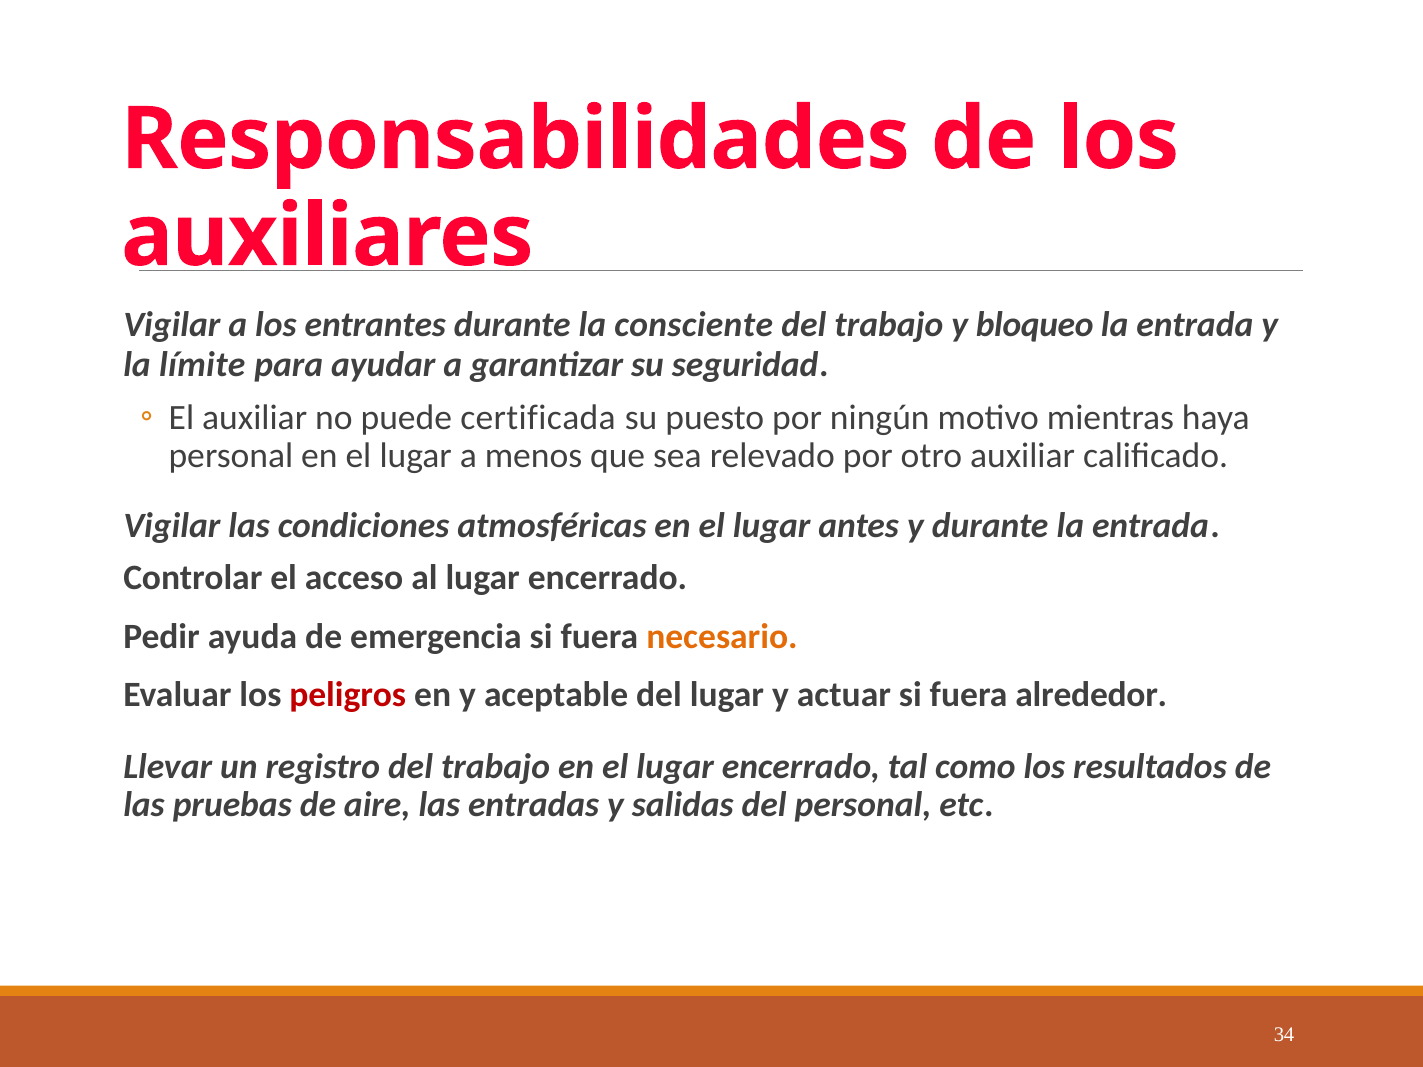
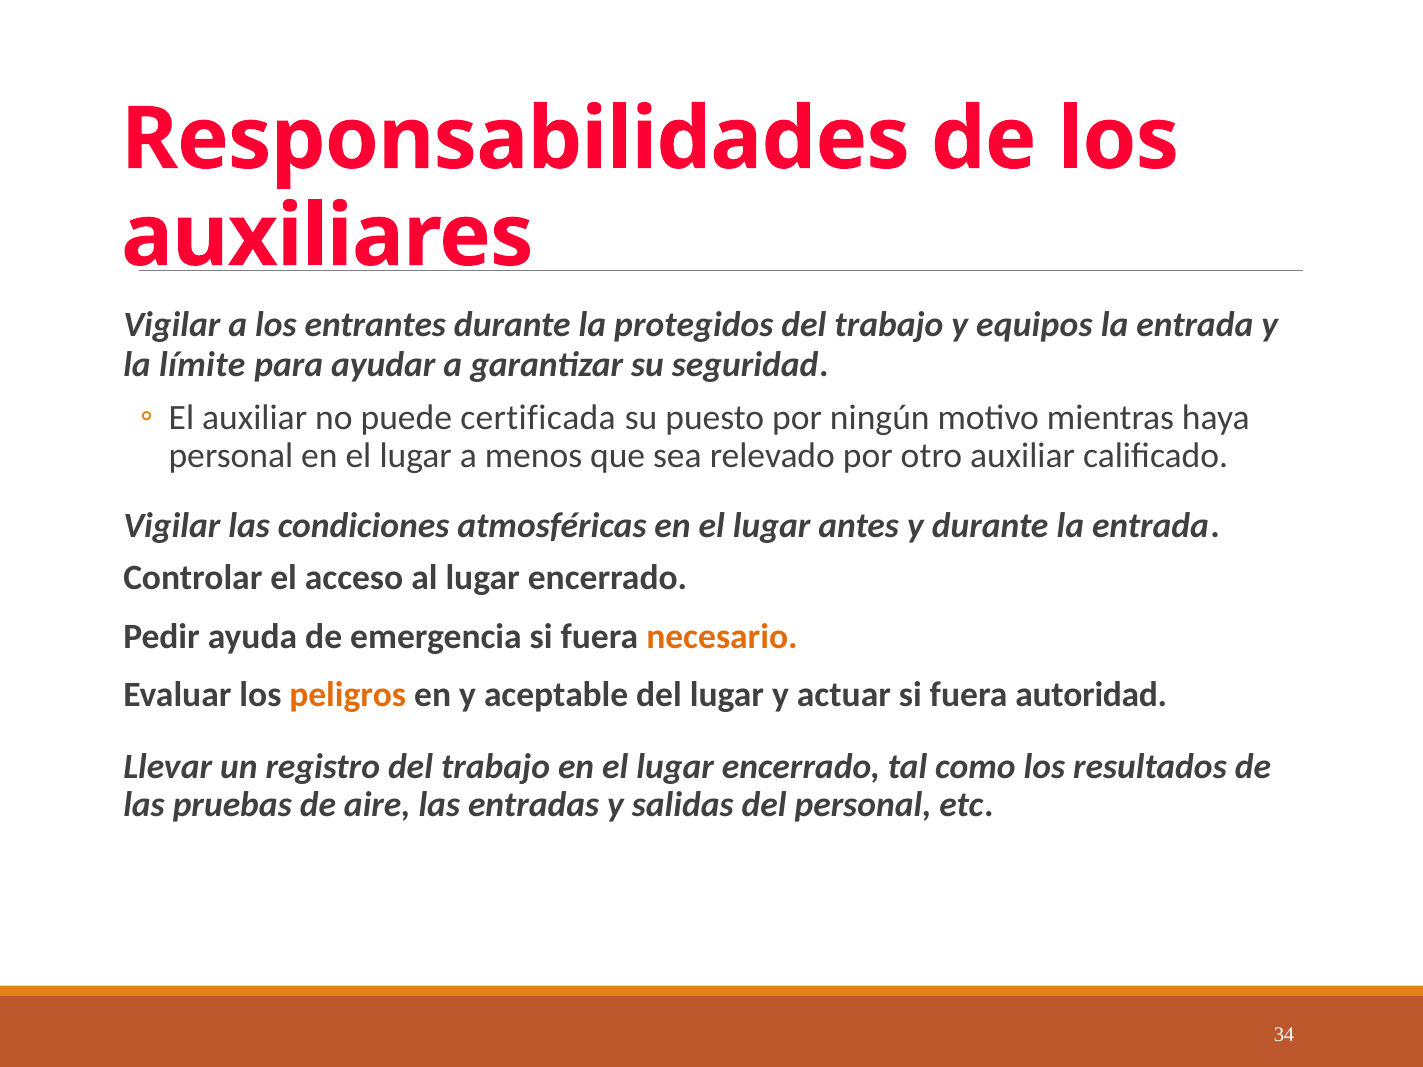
consciente: consciente -> protegidos
bloqueo: bloqueo -> equipos
peligros colour: red -> orange
alrededor: alrededor -> autoridad
